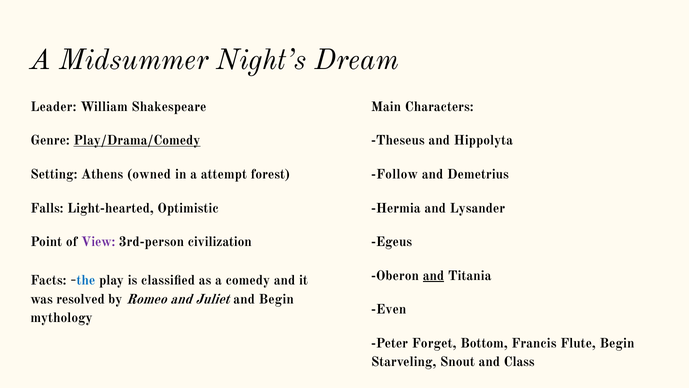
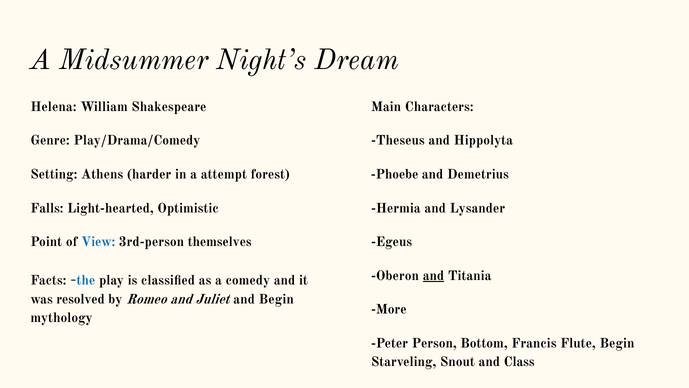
Leader: Leader -> Helena
Play/Drama/Comedy underline: present -> none
owned: owned -> harder
Follow: Follow -> Phoebe
View colour: purple -> blue
civilization: civilization -> themselves
Even: Even -> More
Forget: Forget -> Person
